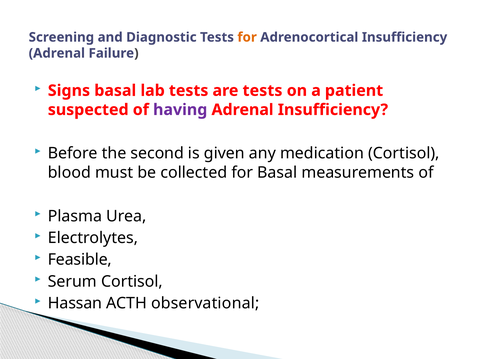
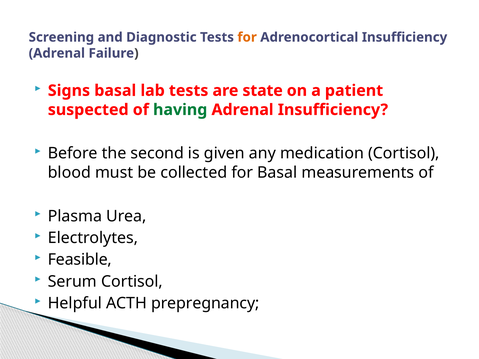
are tests: tests -> state
having colour: purple -> green
Hassan: Hassan -> Helpful
observational: observational -> prepregnancy
